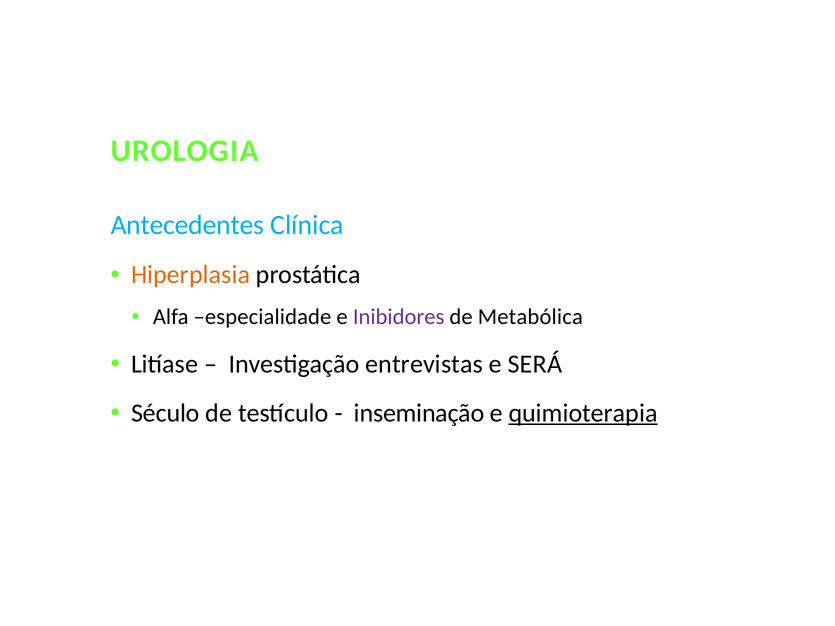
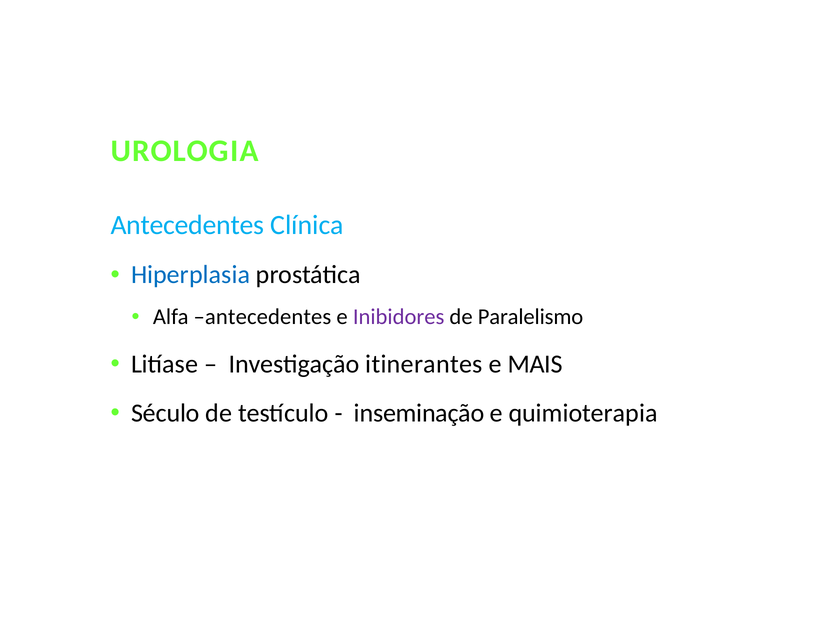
Hiperplasia colour: orange -> blue
Alfa especialidade: especialidade -> antecedentes
Metabólica: Metabólica -> Paralelismo
entrevistas: entrevistas -> itinerantes
SERÁ: SERÁ -> MAIS
quimioterapia underline: present -> none
